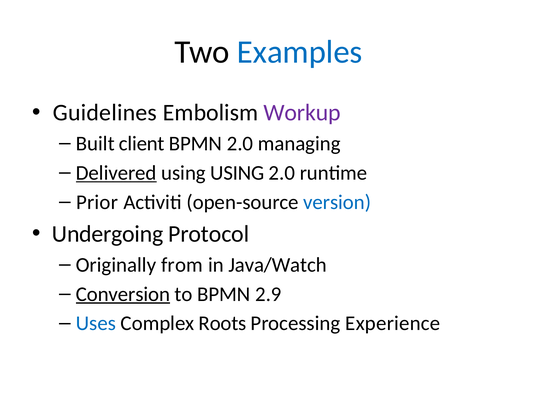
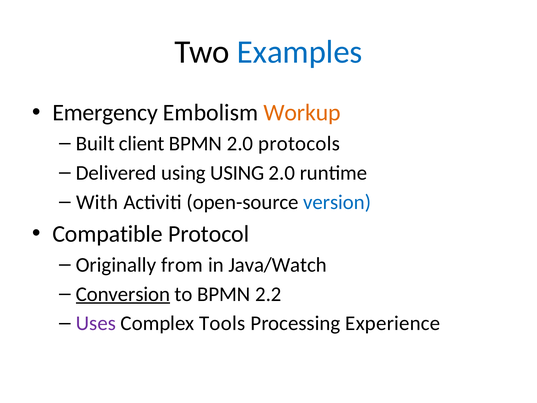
Guidelines: Guidelines -> Emergency
Workup colour: purple -> orange
managing: managing -> protocols
Delivered underline: present -> none
Prior: Prior -> With
Undergoing: Undergoing -> Compatible
2.9: 2.9 -> 2.2
Uses colour: blue -> purple
Roots: Roots -> Tools
